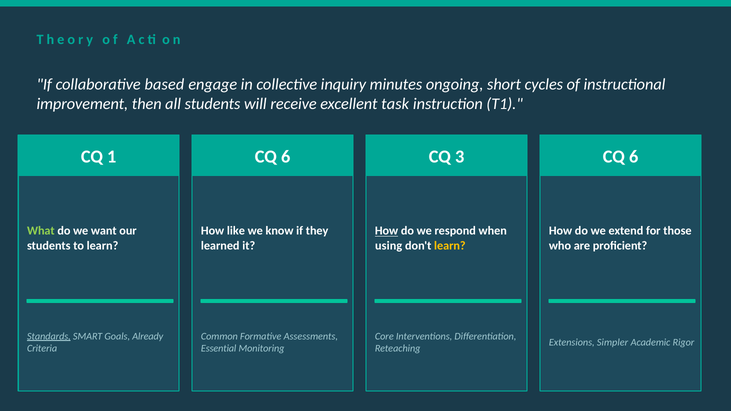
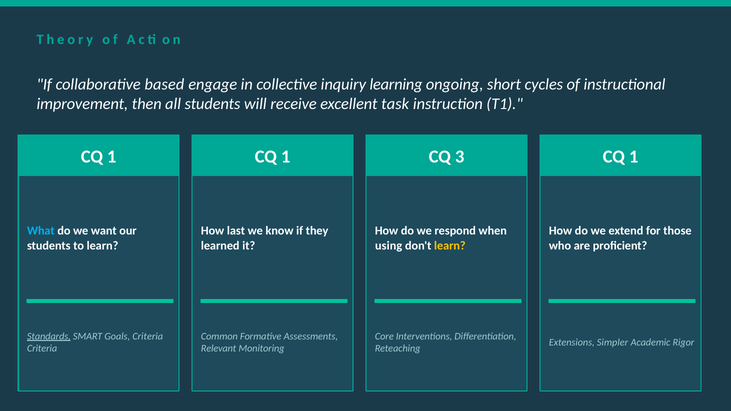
minutes: minutes -> learning
6 at (286, 157): 6 -> 1
6 at (634, 157): 6 -> 1
What colour: light green -> light blue
like: like -> last
How at (387, 231) underline: present -> none
Goals Already: Already -> Criteria
Essential: Essential -> Relevant
